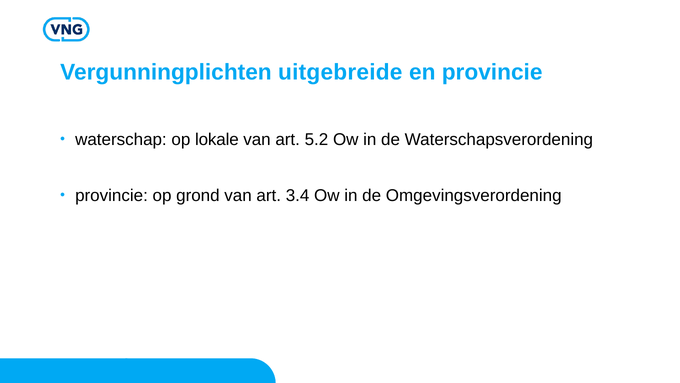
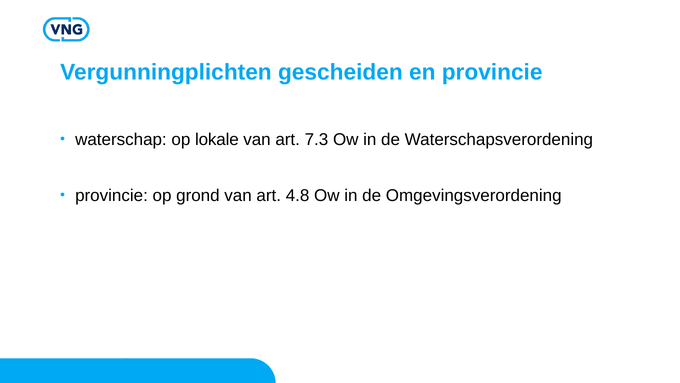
uitgebreide: uitgebreide -> gescheiden
5.2: 5.2 -> 7.3
3.4: 3.4 -> 4.8
